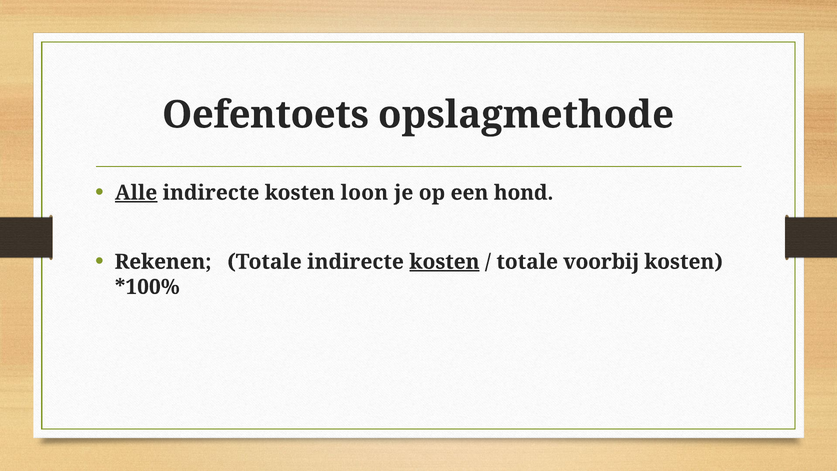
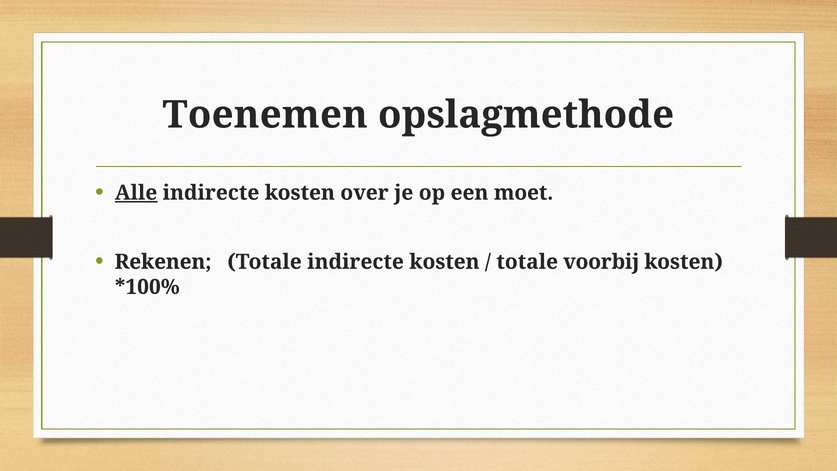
Oefentoets: Oefentoets -> Toenemen
loon: loon -> over
hond: hond -> moet
kosten at (444, 262) underline: present -> none
